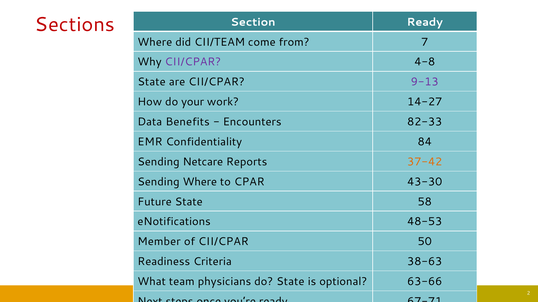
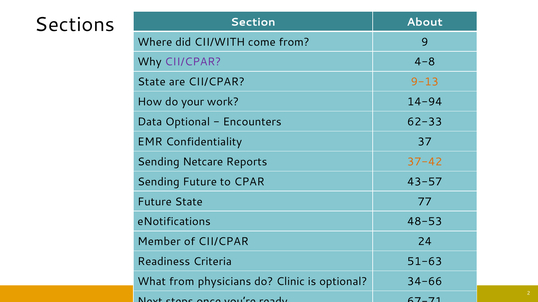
Sections colour: red -> black
Section Ready: Ready -> About
CII/TEAM: CII/TEAM -> CII/WITH
7: 7 -> 9
9-13 colour: purple -> orange
14-27: 14-27 -> 14-94
Data Benefits: Benefits -> Optional
82-33: 82-33 -> 62-33
84: 84 -> 37
Sending Where: Where -> Future
43-30: 43-30 -> 43-57
58: 58 -> 77
50: 50 -> 24
38-63: 38-63 -> 51-63
What team: team -> from
do State: State -> Clinic
63-66: 63-66 -> 34-66
